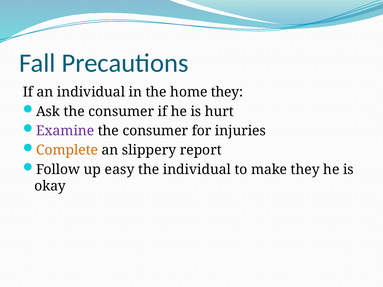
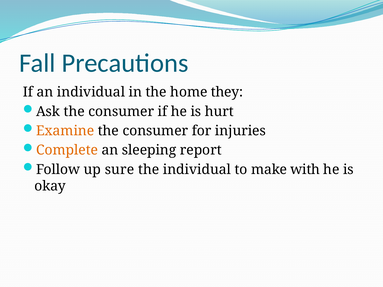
Examine colour: purple -> orange
slippery: slippery -> sleeping
easy: easy -> sure
make they: they -> with
